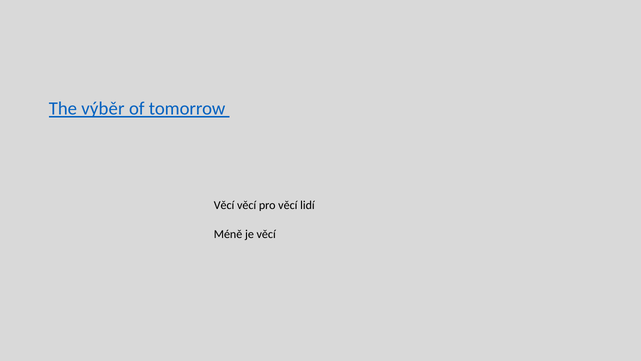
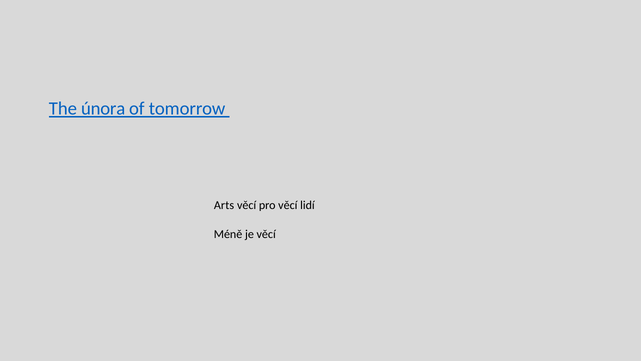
výběr: výběr -> února
Věcí at (224, 205): Věcí -> Arts
